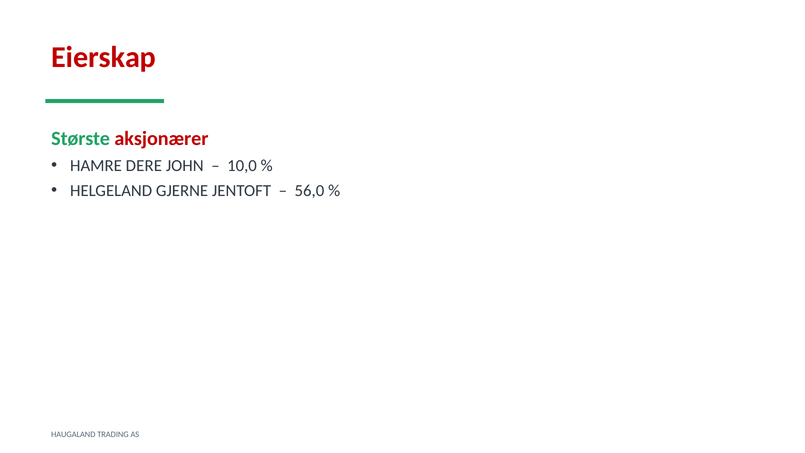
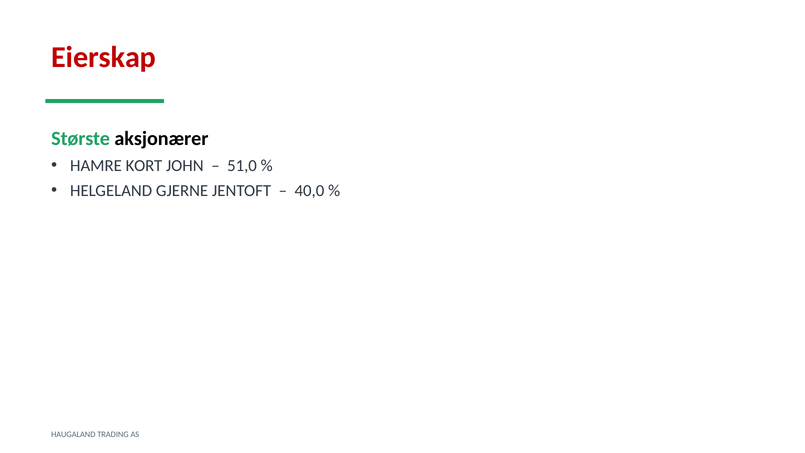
aksjonærer colour: red -> black
DERE: DERE -> KORT
10,0: 10,0 -> 51,0
56,0: 56,0 -> 40,0
